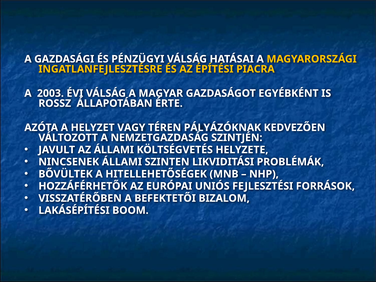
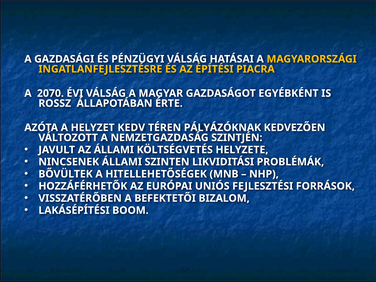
2003: 2003 -> 2070
VAGY: VAGY -> KEDV
